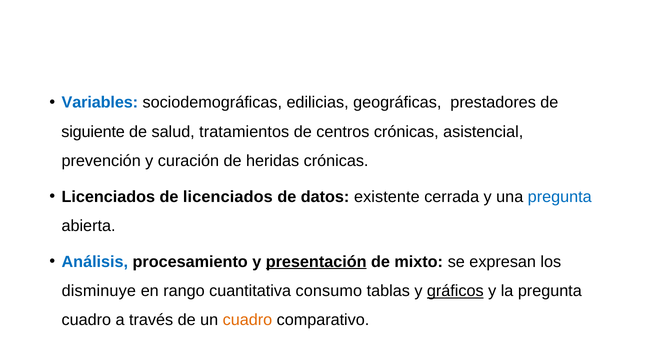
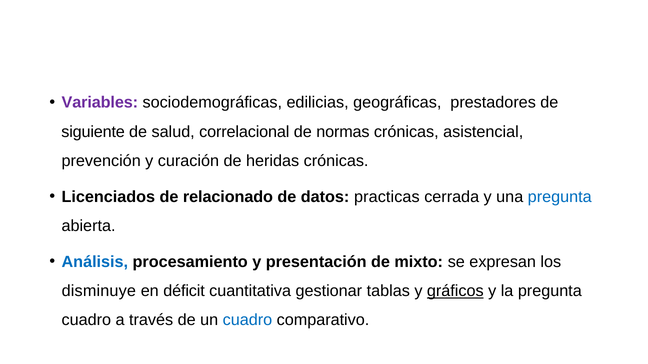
Variables colour: blue -> purple
tratamientos: tratamientos -> correlacional
centros: centros -> normas
de licenciados: licenciados -> relacionado
existente: existente -> practicas
presentación underline: present -> none
rango: rango -> déficit
consumo: consumo -> gestionar
cuadro at (247, 320) colour: orange -> blue
